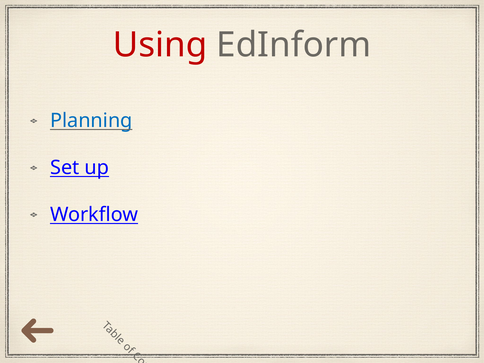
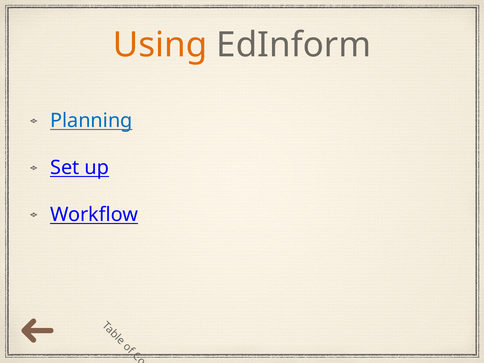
Using colour: red -> orange
